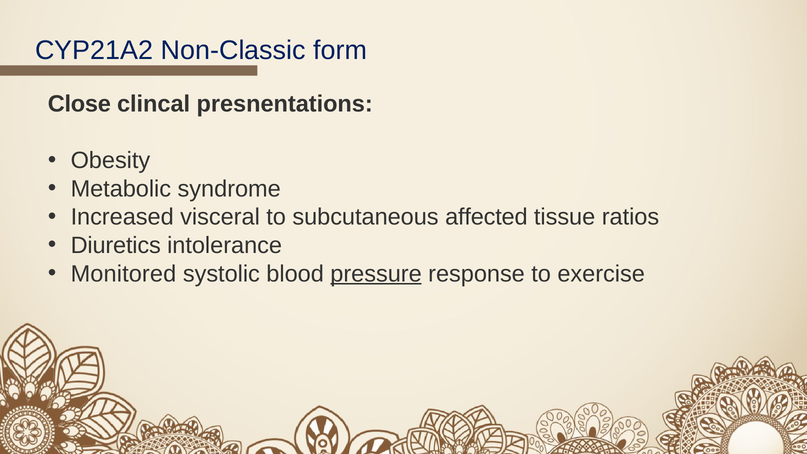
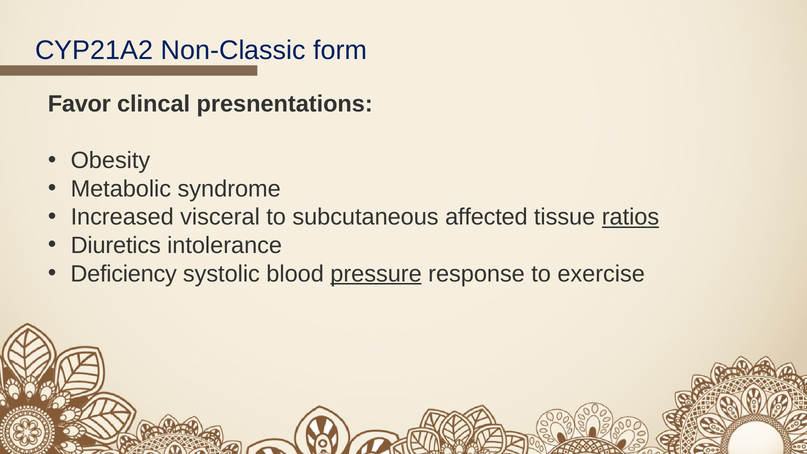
Close: Close -> Favor
ratios underline: none -> present
Monitored: Monitored -> Deficiency
